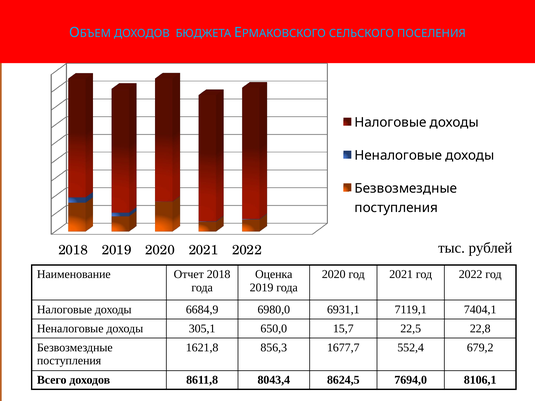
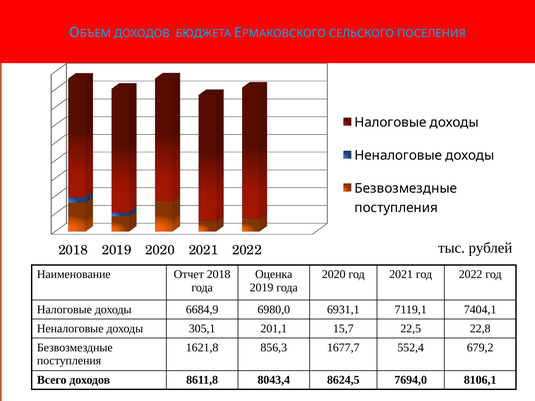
650,0: 650,0 -> 201,1
